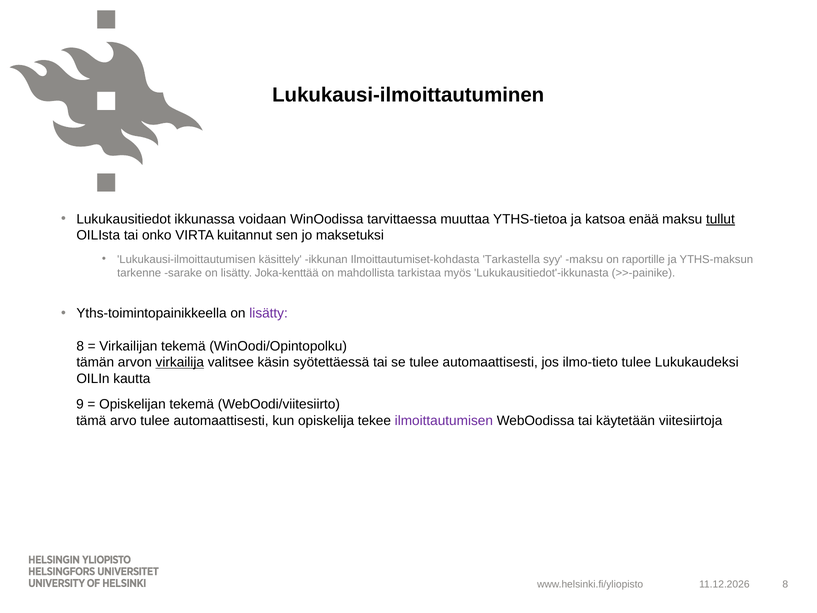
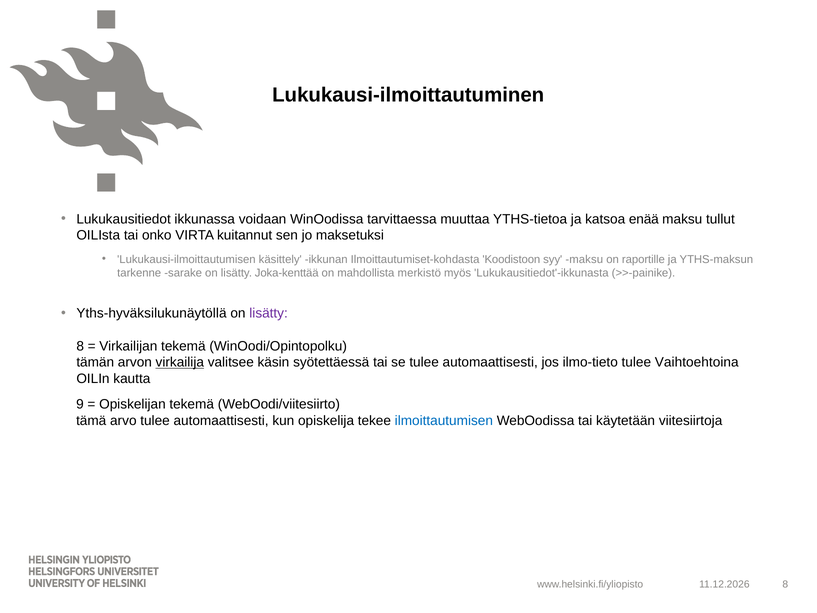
tullut underline: present -> none
Tarkastella: Tarkastella -> Koodistoon
tarkistaa: tarkistaa -> merkistö
Yths-toimintopainikkeella: Yths-toimintopainikkeella -> Yths-hyväksilukunäytöllä
Lukukaudeksi: Lukukaudeksi -> Vaihtoehtoina
ilmoittautumisen colour: purple -> blue
